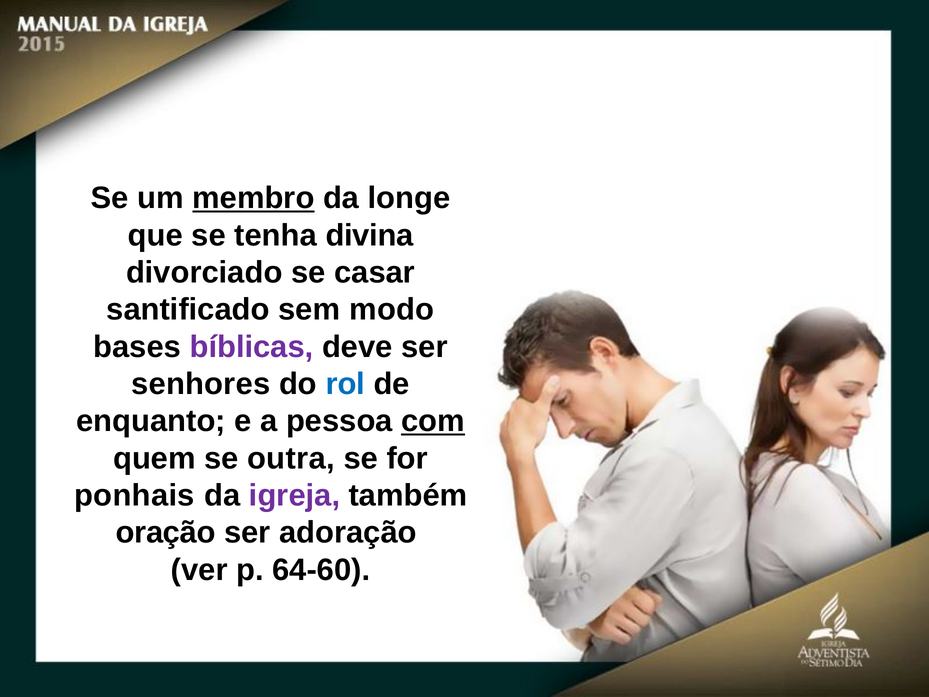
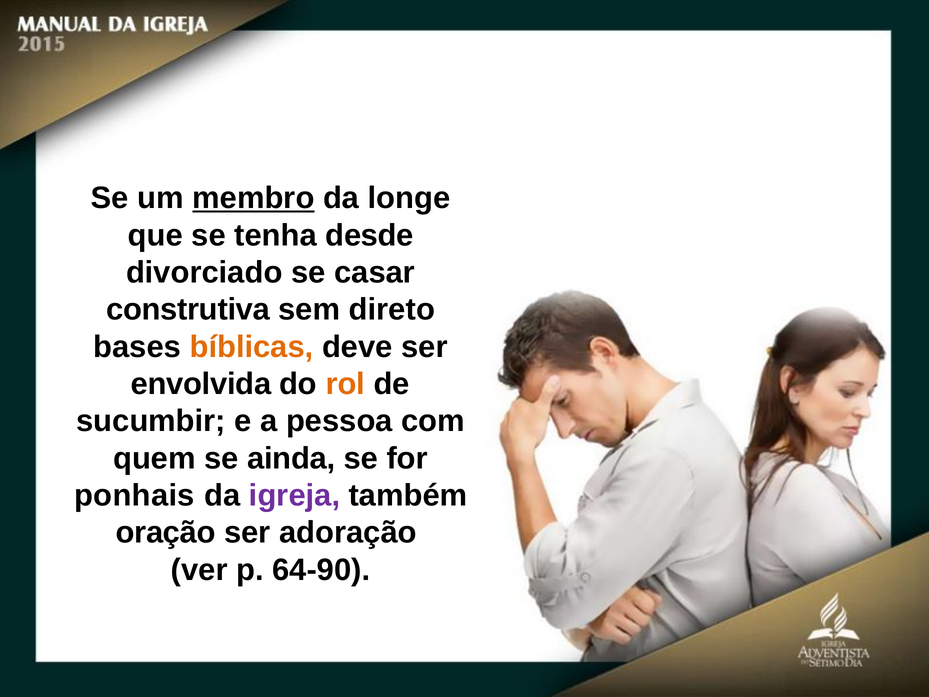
divina: divina -> desde
santificado: santificado -> construtiva
modo: modo -> direto
bíblicas colour: purple -> orange
senhores: senhores -> envolvida
rol colour: blue -> orange
enquanto: enquanto -> sucumbir
com underline: present -> none
outra: outra -> ainda
64-60: 64-60 -> 64-90
